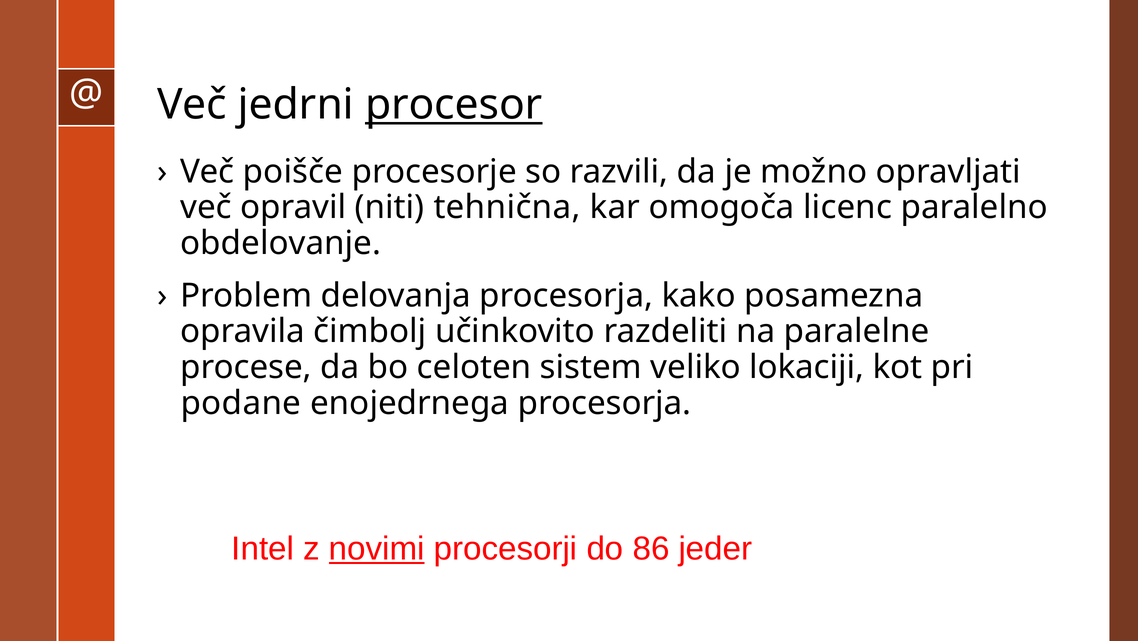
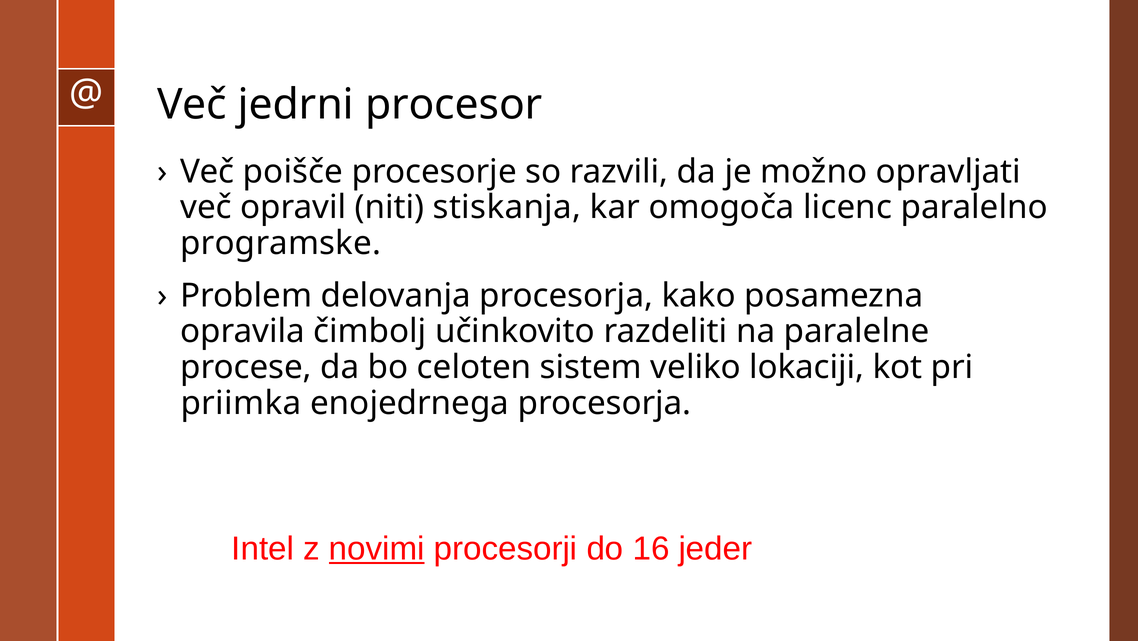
procesor underline: present -> none
tehnična: tehnična -> stiskanja
obdelovanje: obdelovanje -> programske
podane: podane -> priimka
86: 86 -> 16
